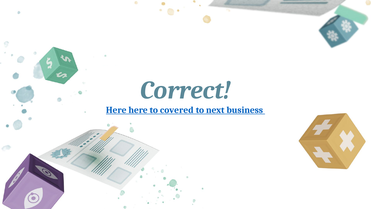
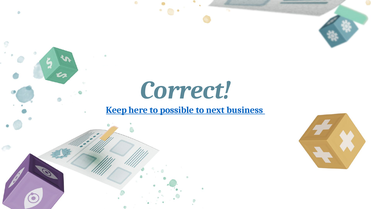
Here at (116, 110): Here -> Keep
covered: covered -> possible
